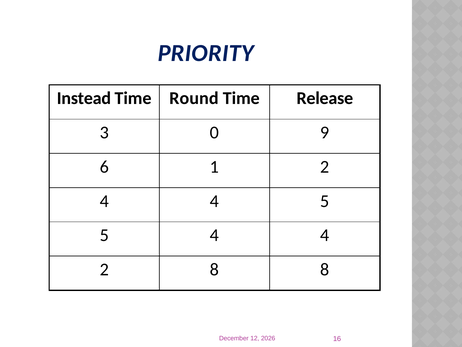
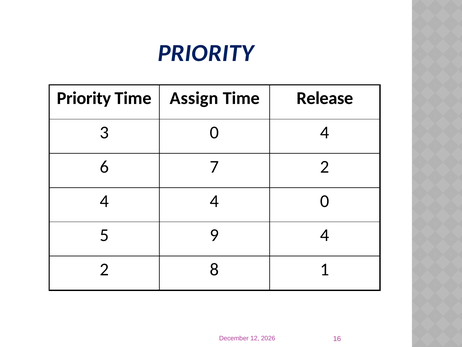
Instead at (84, 98): Instead -> Priority
Round: Round -> Assign
0 9: 9 -> 4
1: 1 -> 7
4 5: 5 -> 0
5 4: 4 -> 9
8 8: 8 -> 1
